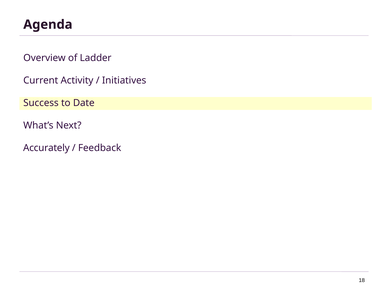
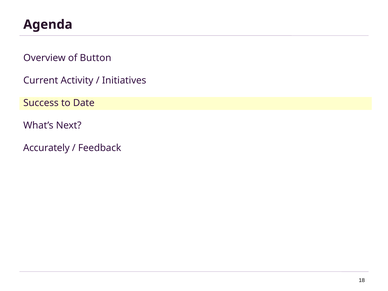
Ladder: Ladder -> Button
